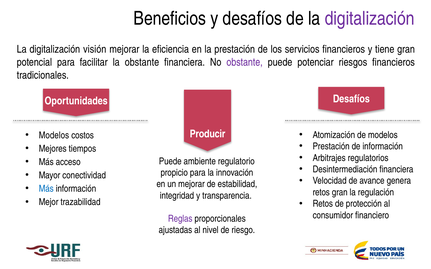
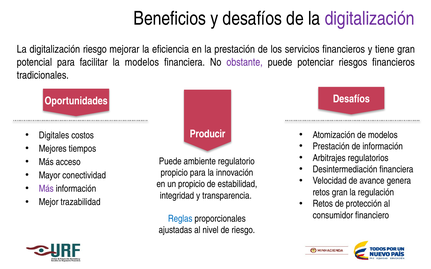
digitalización visión: visión -> riesgo
la obstante: obstante -> modelos
Modelos at (54, 135): Modelos -> Digitales
un mejorar: mejorar -> propicio
Más at (46, 189) colour: blue -> purple
Reglas colour: purple -> blue
